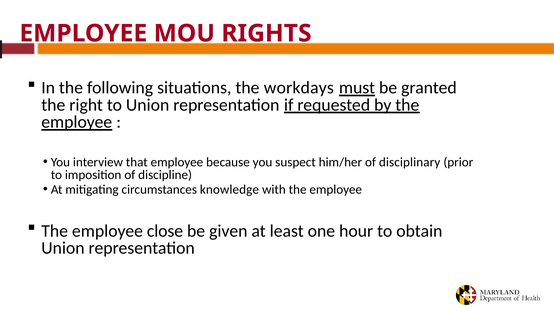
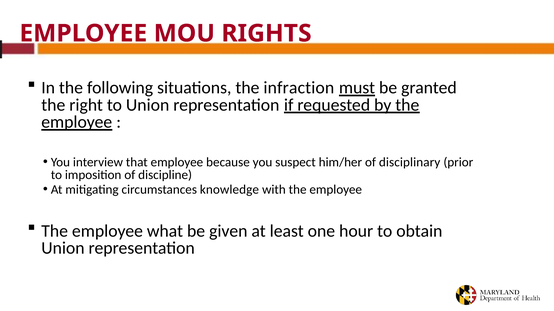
workdays: workdays -> infraction
close: close -> what
